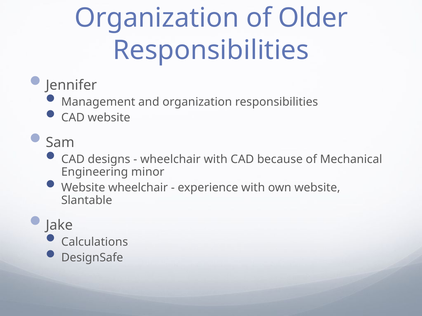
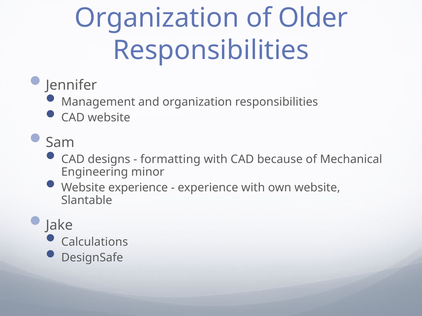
wheelchair at (170, 160): wheelchair -> formatting
Website wheelchair: wheelchair -> experience
